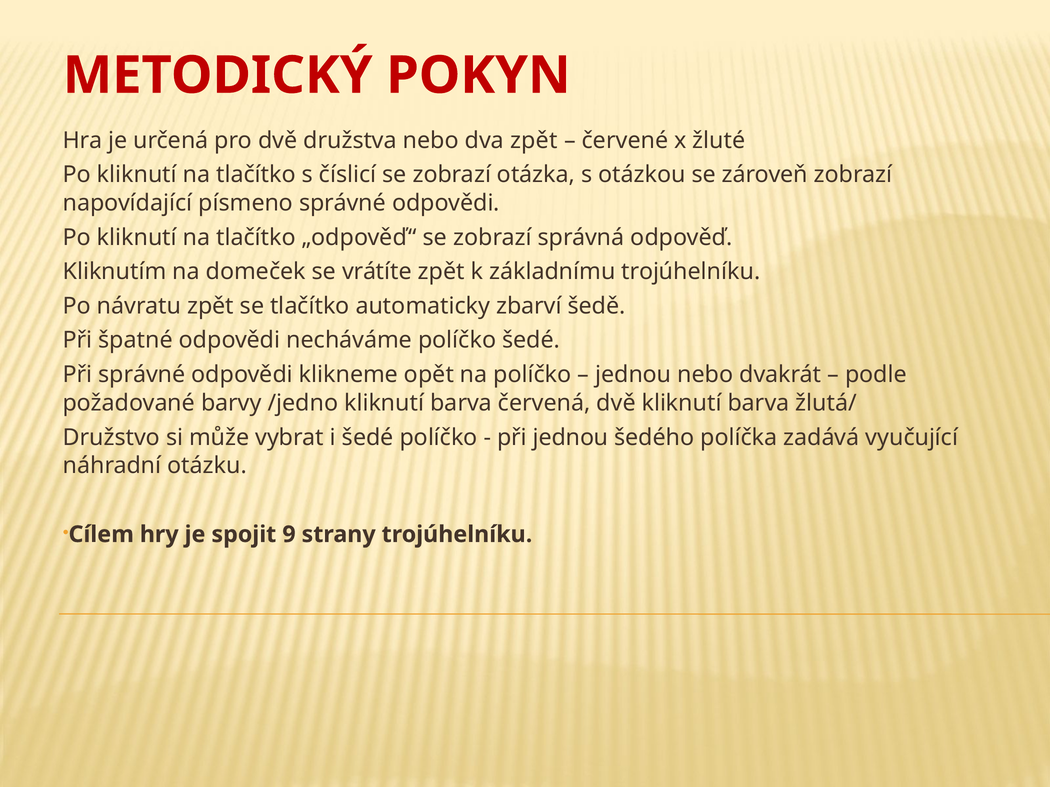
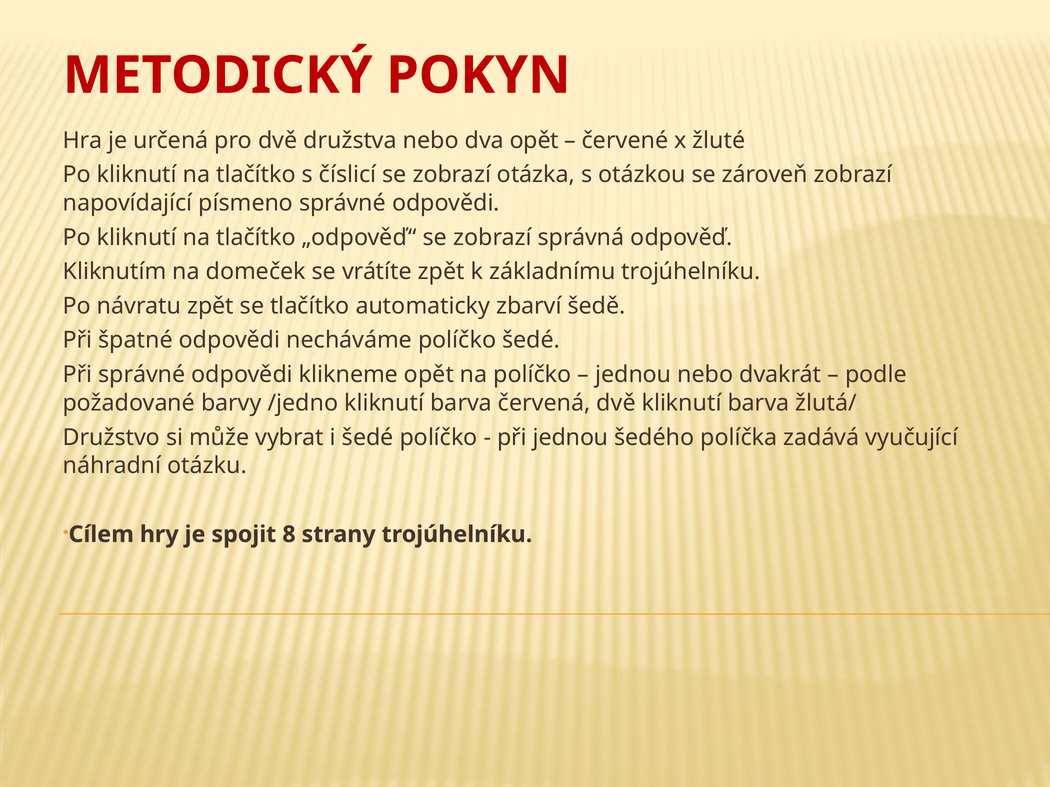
dva zpět: zpět -> opět
9: 9 -> 8
